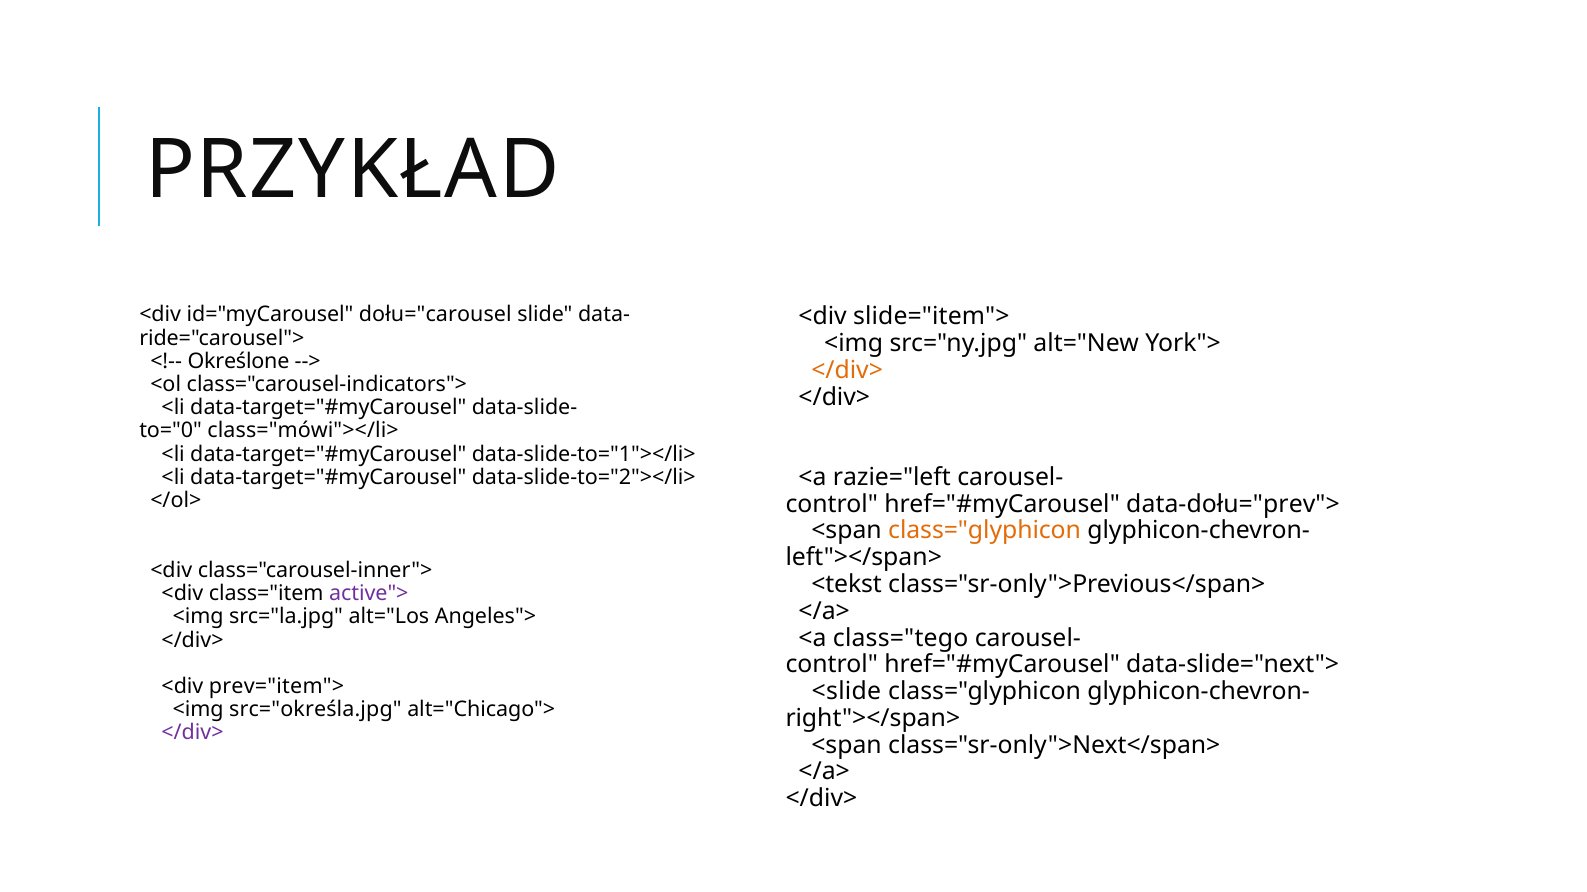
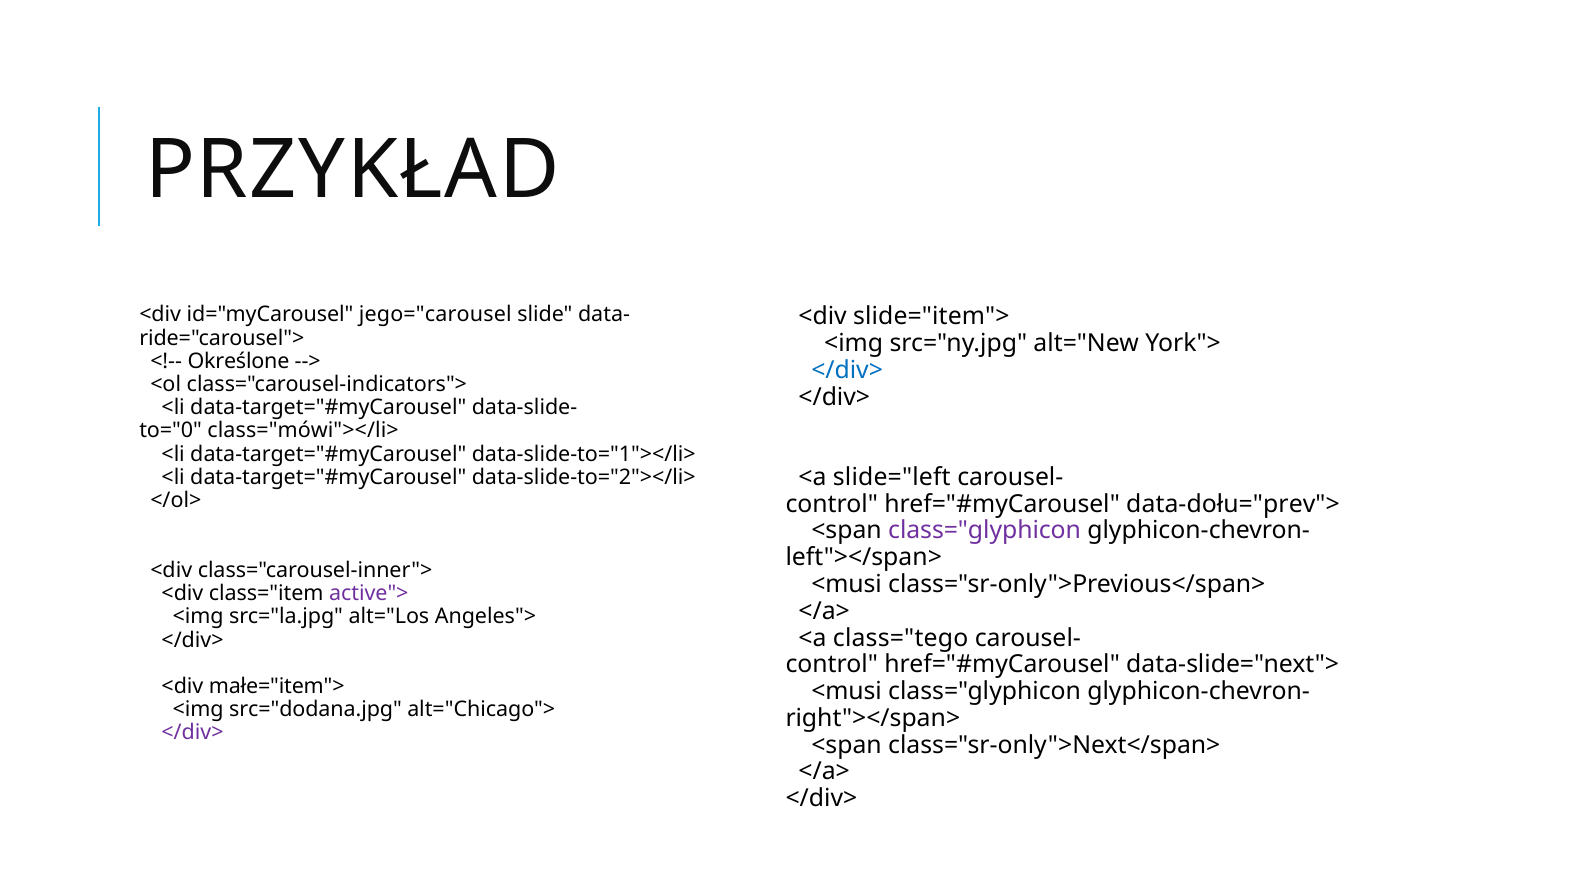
dołu="carousel: dołu="carousel -> jego="carousel
</div> at (847, 370) colour: orange -> blue
razie="left: razie="left -> slide="left
class="glyphicon at (985, 531) colour: orange -> purple
<tekst at (847, 585): <tekst -> <musi
prev="item">: prev="item"> -> małe="item">
<slide at (846, 692): <slide -> <musi
src="określa.jpg: src="określa.jpg -> src="dodana.jpg
